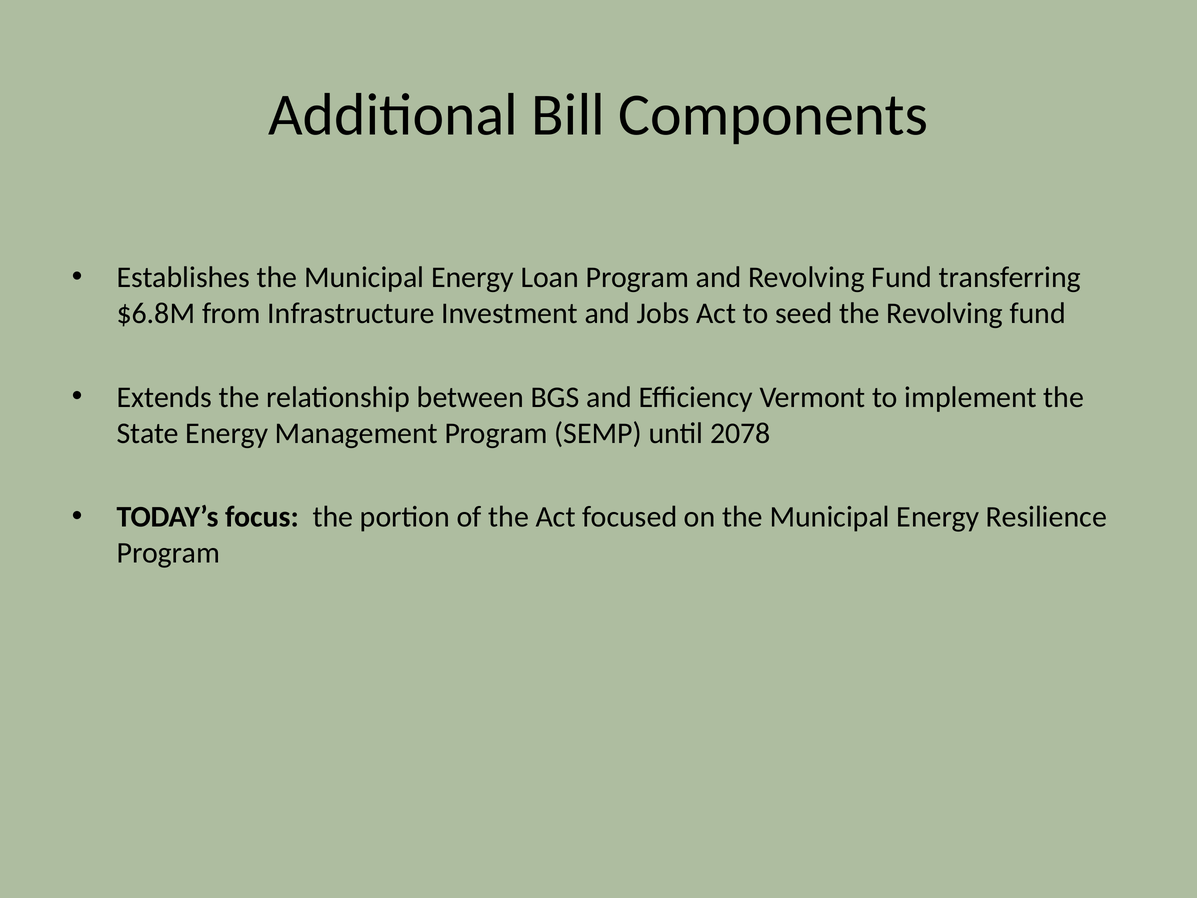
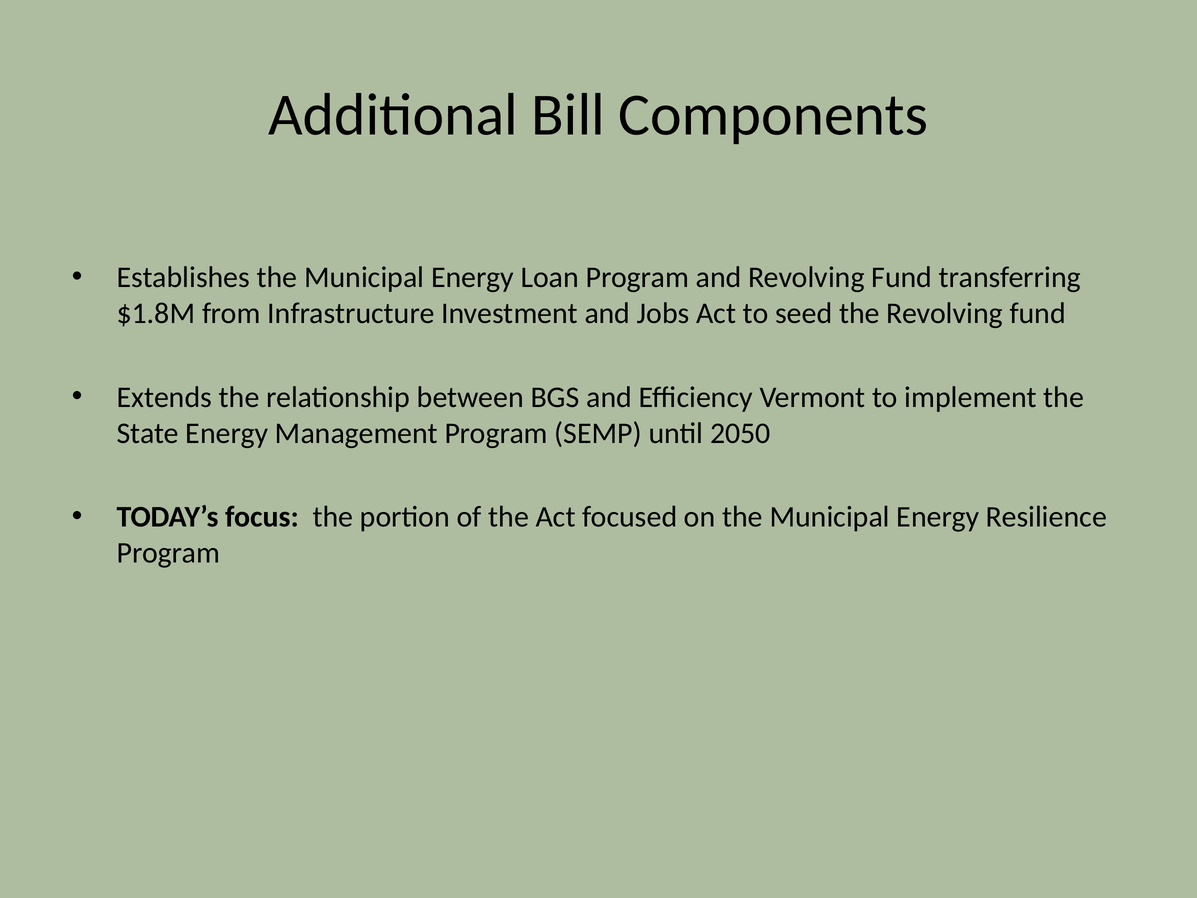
$6.8M: $6.8M -> $1.8M
2078: 2078 -> 2050
